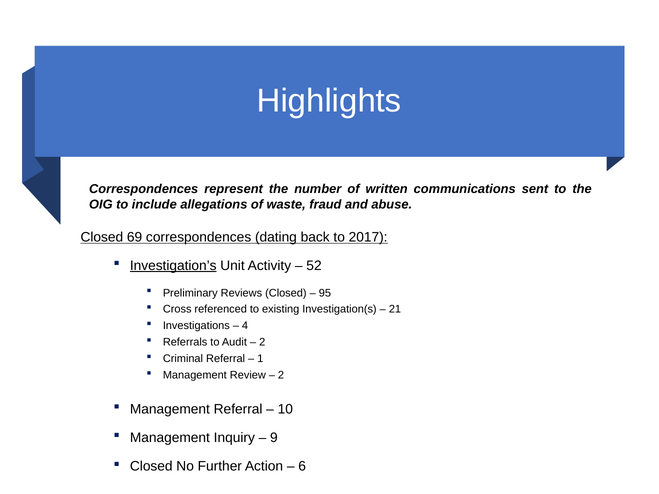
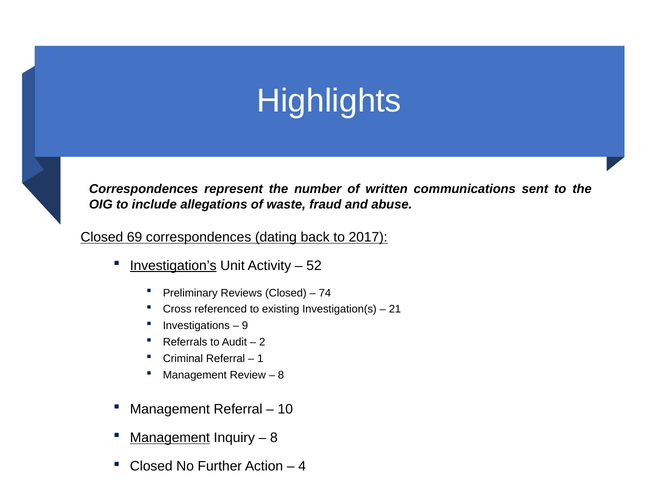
95: 95 -> 74
4: 4 -> 9
2 at (281, 375): 2 -> 8
Management at (170, 438) underline: none -> present
9 at (274, 438): 9 -> 8
6: 6 -> 4
